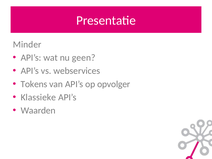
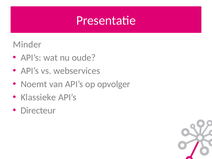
geen: geen -> oude
Tokens: Tokens -> Noemt
Waarden: Waarden -> Directeur
